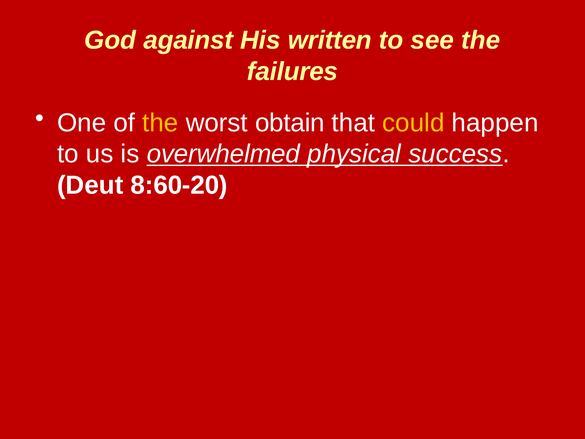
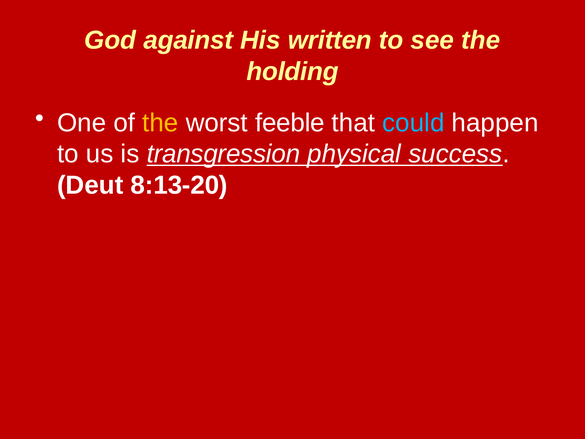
failures: failures -> holding
obtain: obtain -> feeble
could colour: yellow -> light blue
overwhelmed: overwhelmed -> transgression
8:60-20: 8:60-20 -> 8:13-20
